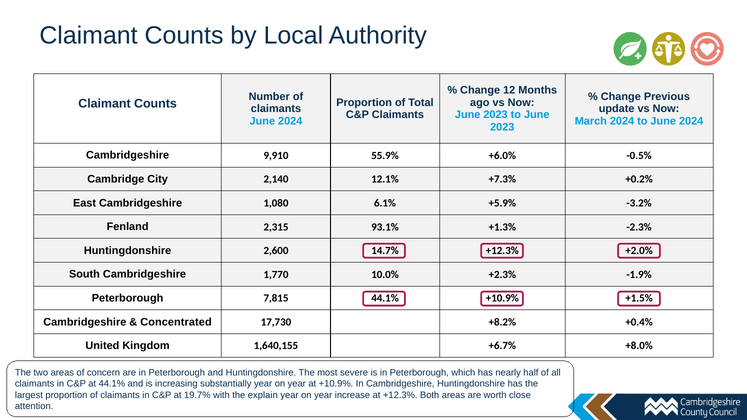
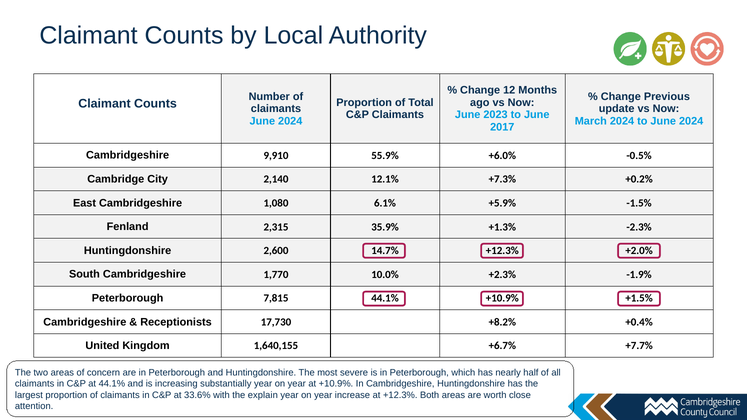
2023 at (502, 127): 2023 -> 2017
-3.2%: -3.2% -> -1.5%
93.1%: 93.1% -> 35.9%
Concentrated: Concentrated -> Receptionists
+8.0%: +8.0% -> +7.7%
19.7%: 19.7% -> 33.6%
